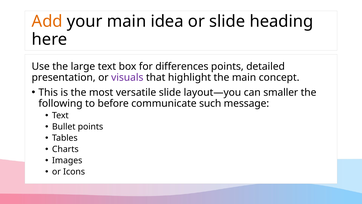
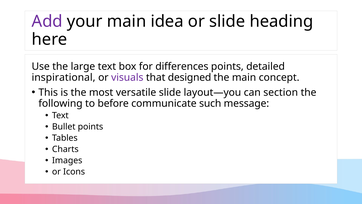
Add colour: orange -> purple
presentation: presentation -> inspirational
highlight: highlight -> designed
smaller: smaller -> section
